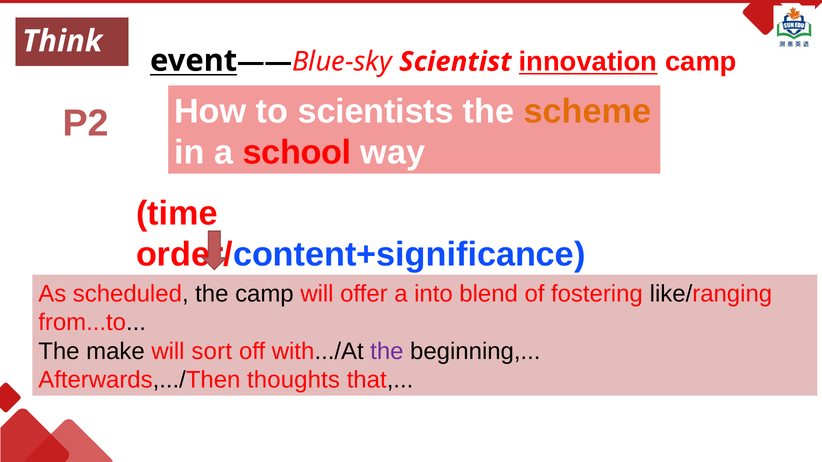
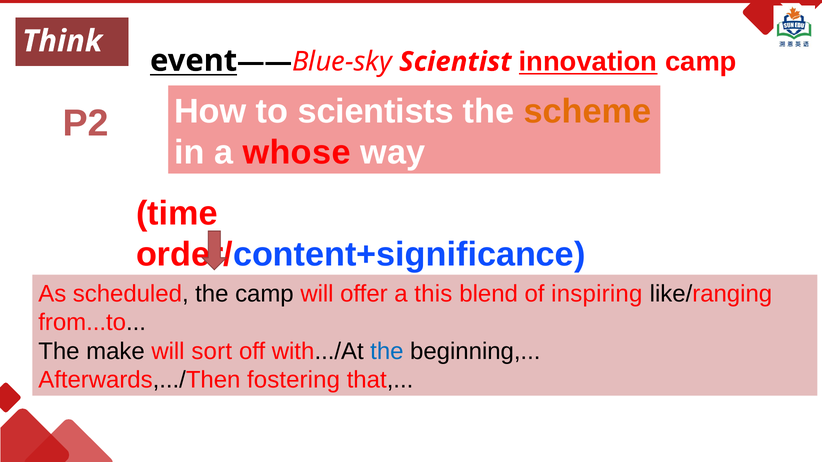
school: school -> whose
into: into -> this
fostering: fostering -> inspiring
the at (387, 352) colour: purple -> blue
thoughts: thoughts -> fostering
